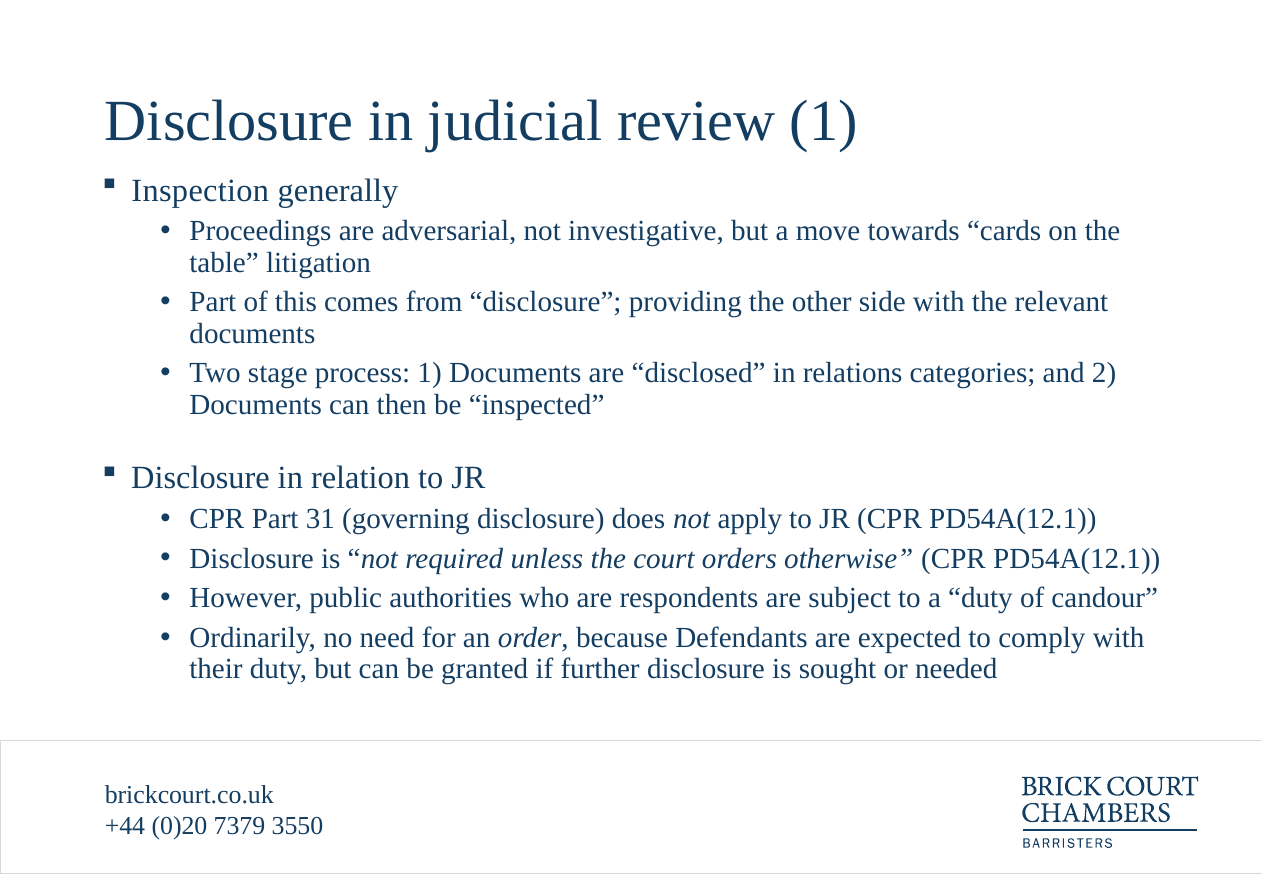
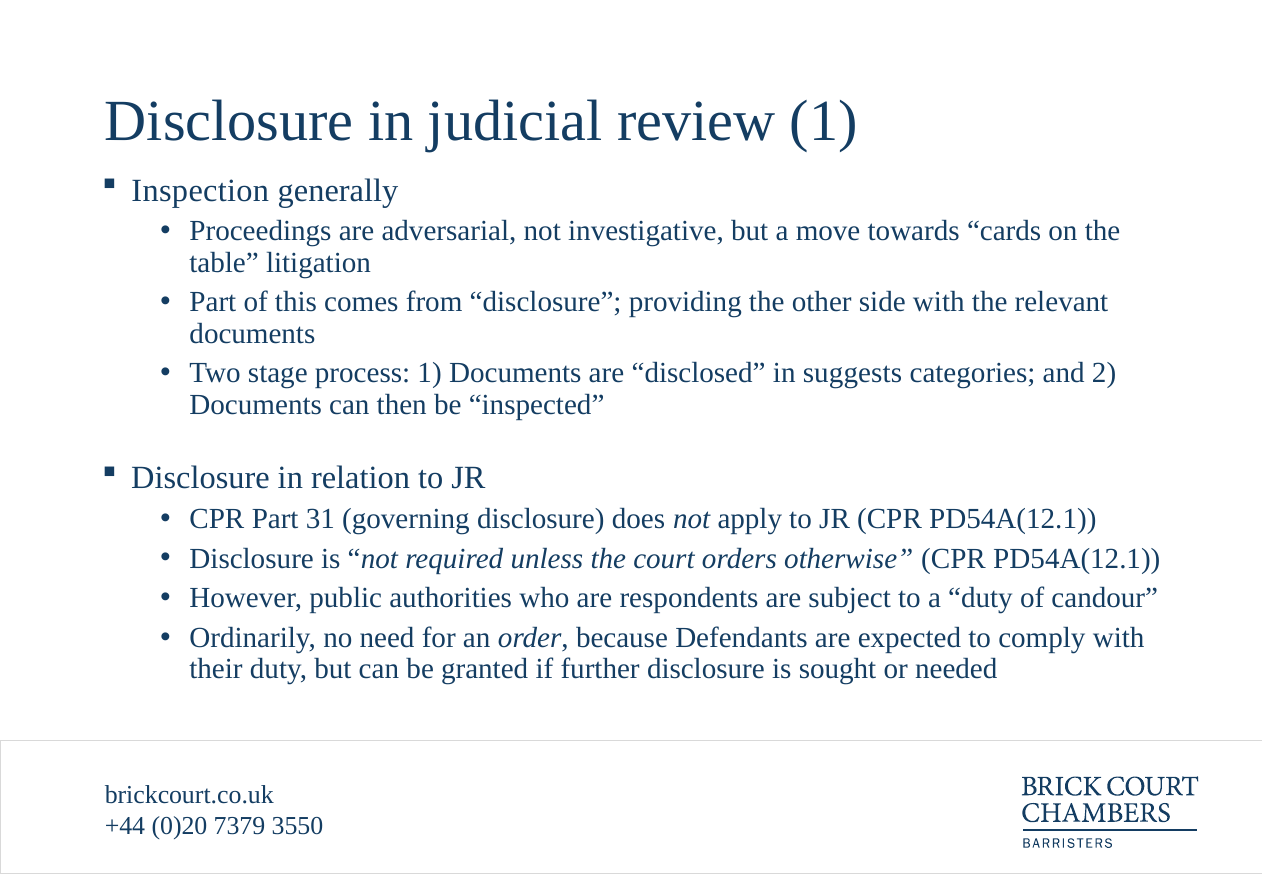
relations: relations -> suggests
